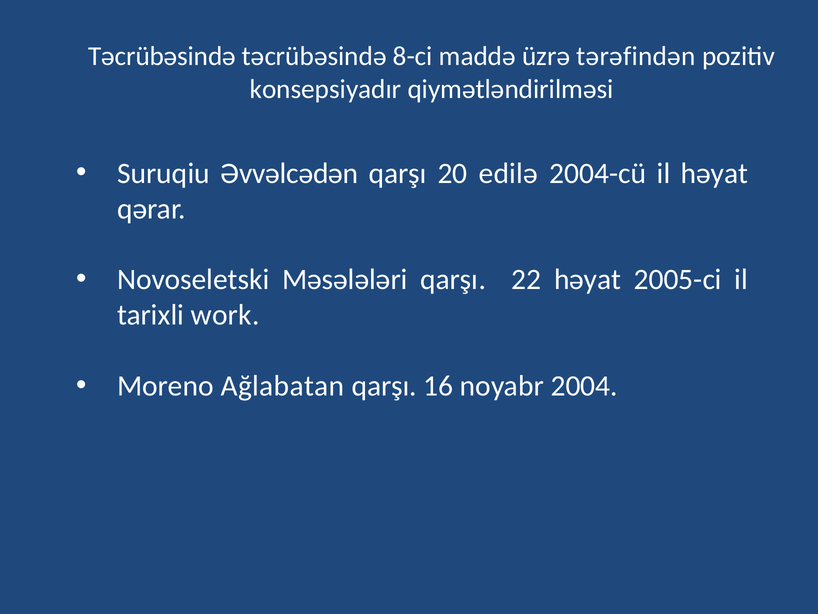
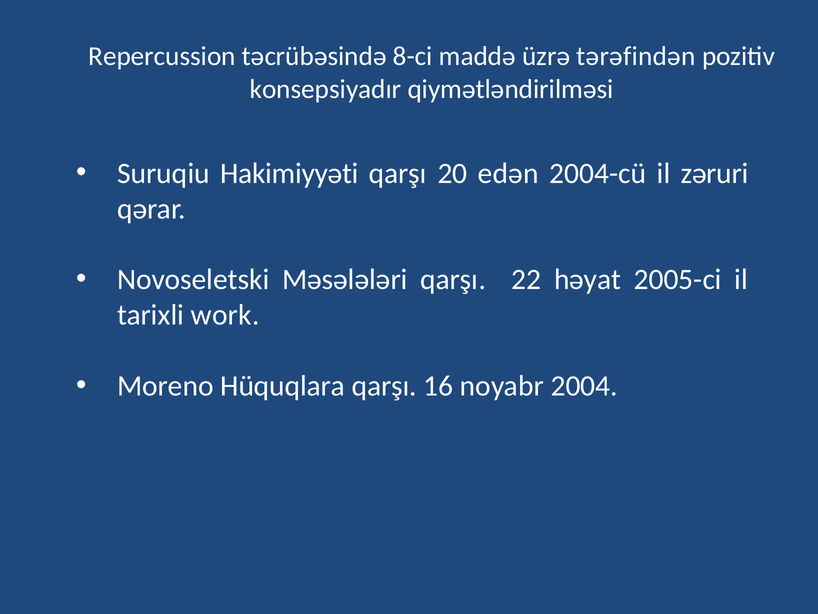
Təcrübəsində at (162, 56): Təcrübəsində -> Repercussion
Əvvəlcədən: Əvvəlcədən -> Hakimiyyəti
edilə: edilə -> edən
il həyat: həyat -> zəruri
Ağlabatan: Ağlabatan -> Hüquqlara
